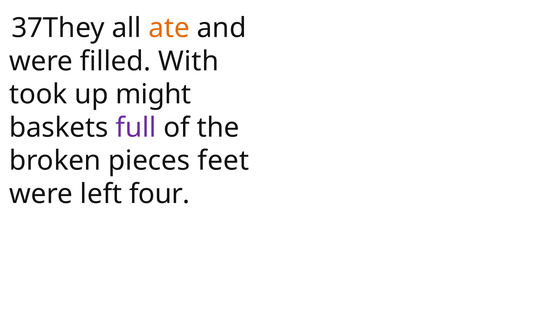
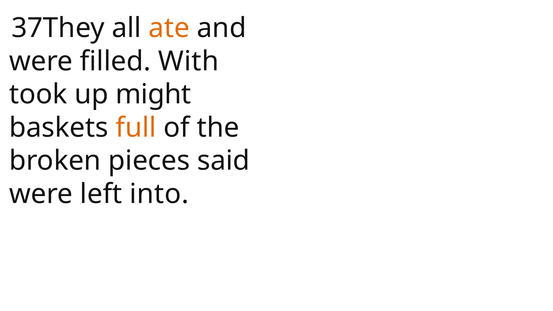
full colour: purple -> orange
feet: feet -> said
four: four -> into
